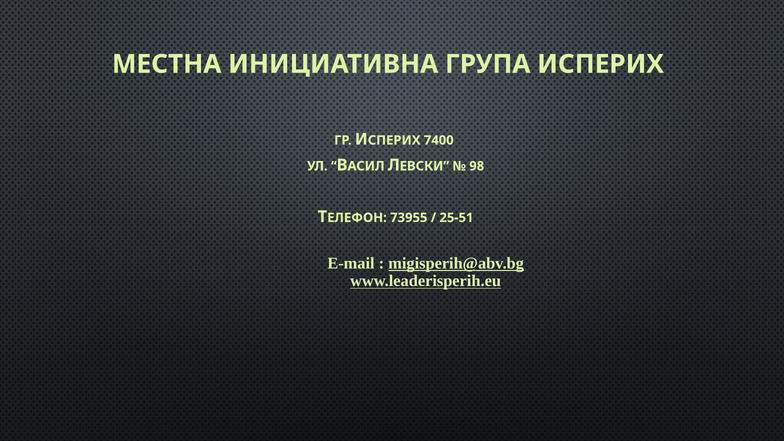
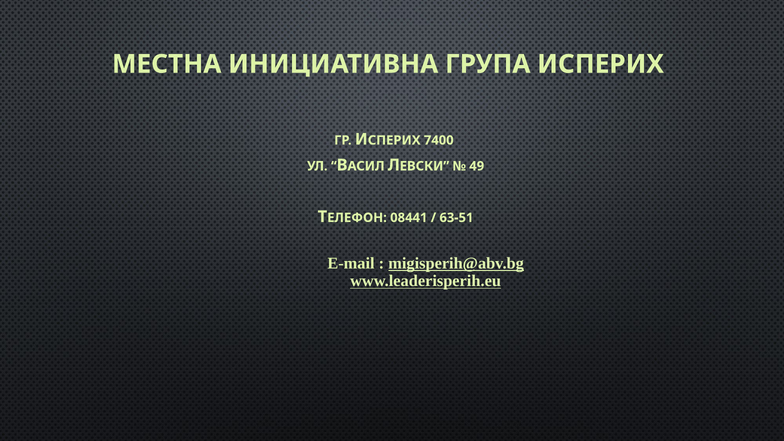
98: 98 -> 49
73955: 73955 -> 08441
25-51: 25-51 -> 63-51
